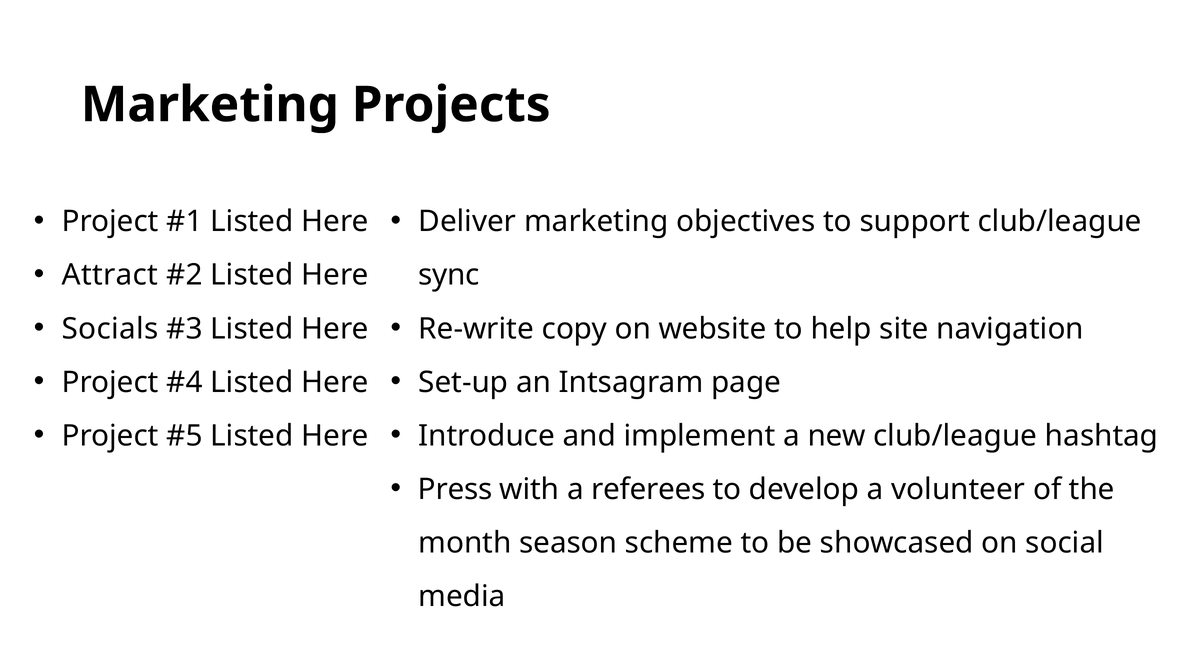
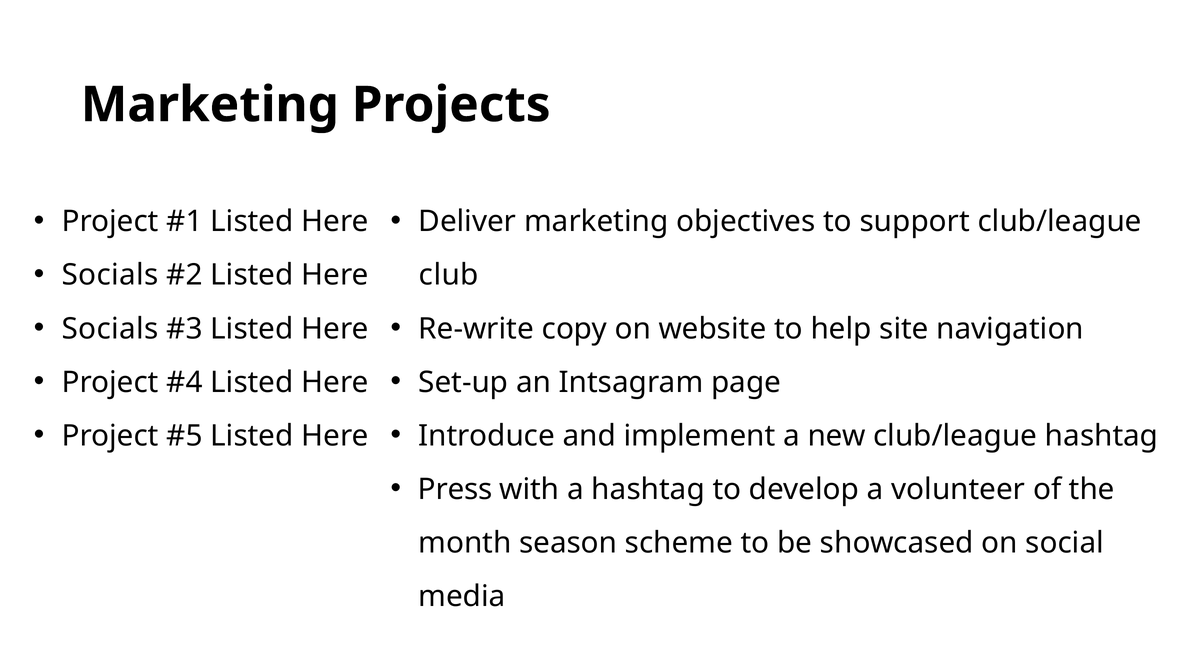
Attract at (110, 275): Attract -> Socials
sync: sync -> club
a referees: referees -> hashtag
